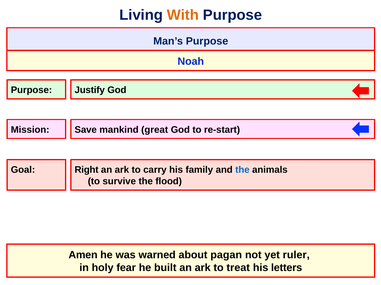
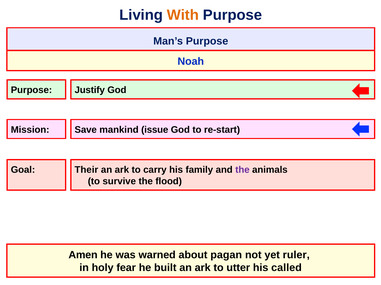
great: great -> issue
Right: Right -> Their
the at (242, 170) colour: blue -> purple
treat: treat -> utter
letters: letters -> called
